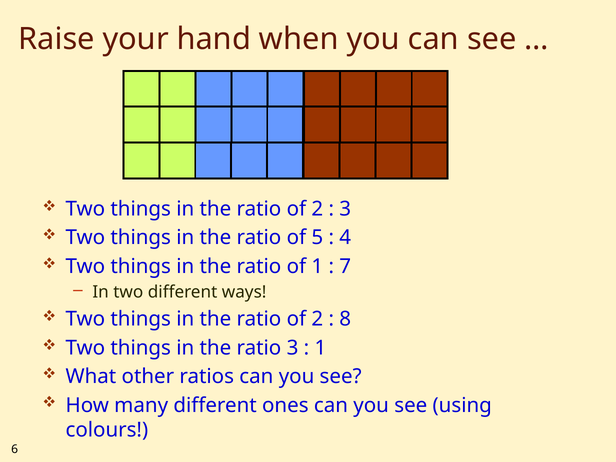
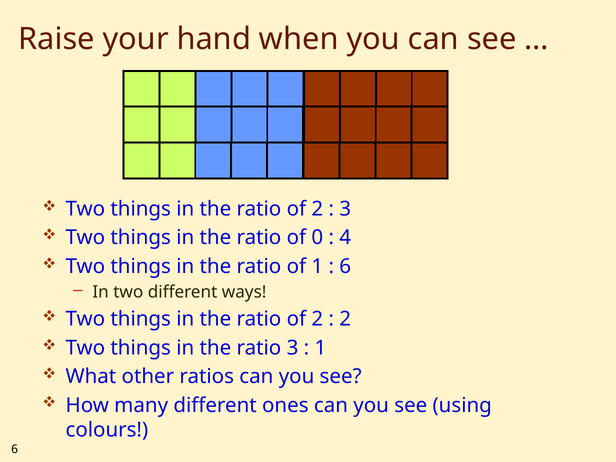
5: 5 -> 0
7 at (345, 266): 7 -> 6
8 at (345, 319): 8 -> 2
